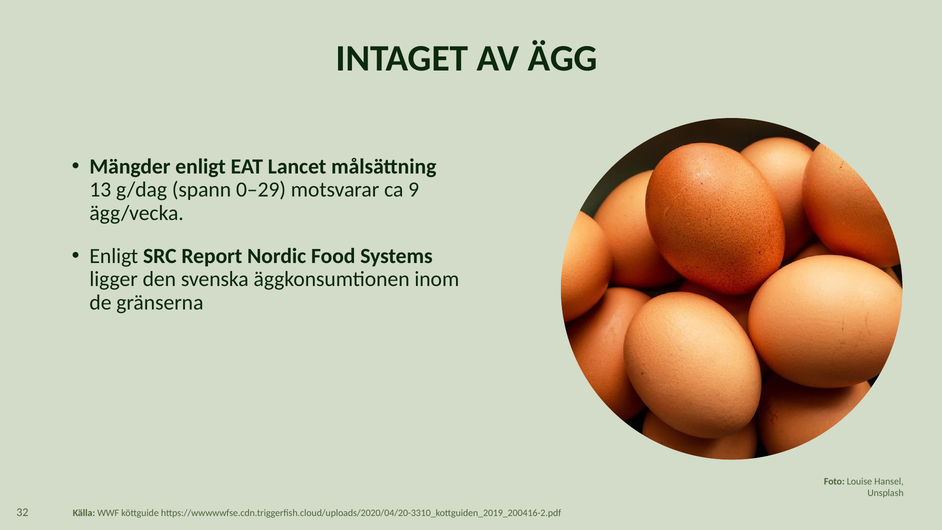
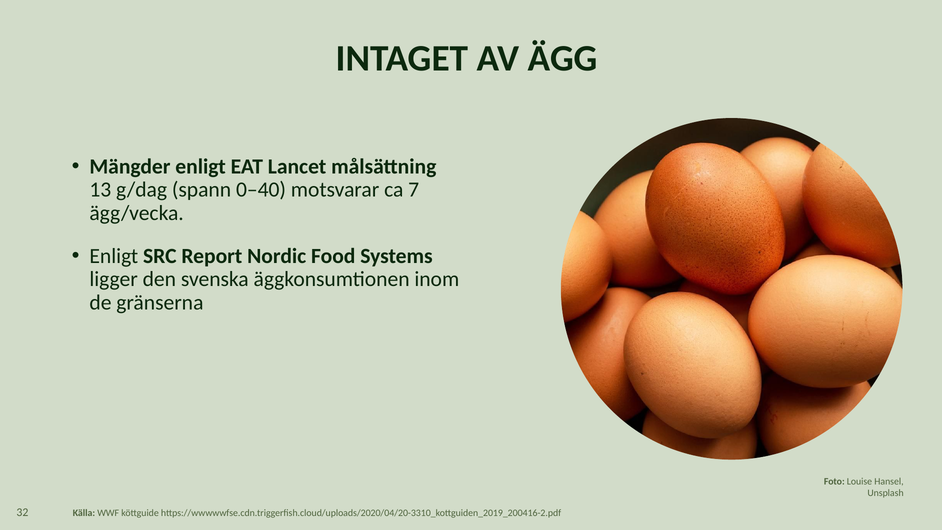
0–29: 0–29 -> 0–40
9: 9 -> 7
